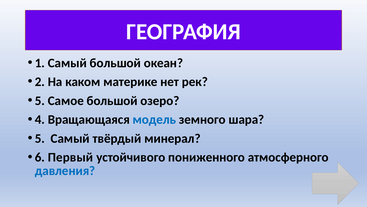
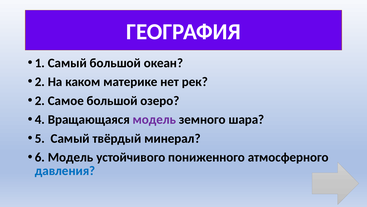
5 at (40, 100): 5 -> 2
модель at (154, 119) colour: blue -> purple
6 Первый: Первый -> Модель
